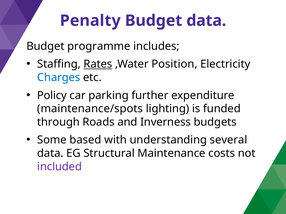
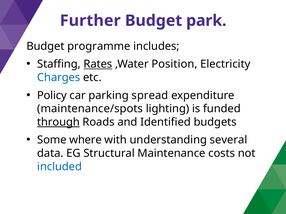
Penalty: Penalty -> Further
Budget data: data -> park
further: further -> spread
through underline: none -> present
Inverness: Inverness -> Identified
based: based -> where
included colour: purple -> blue
